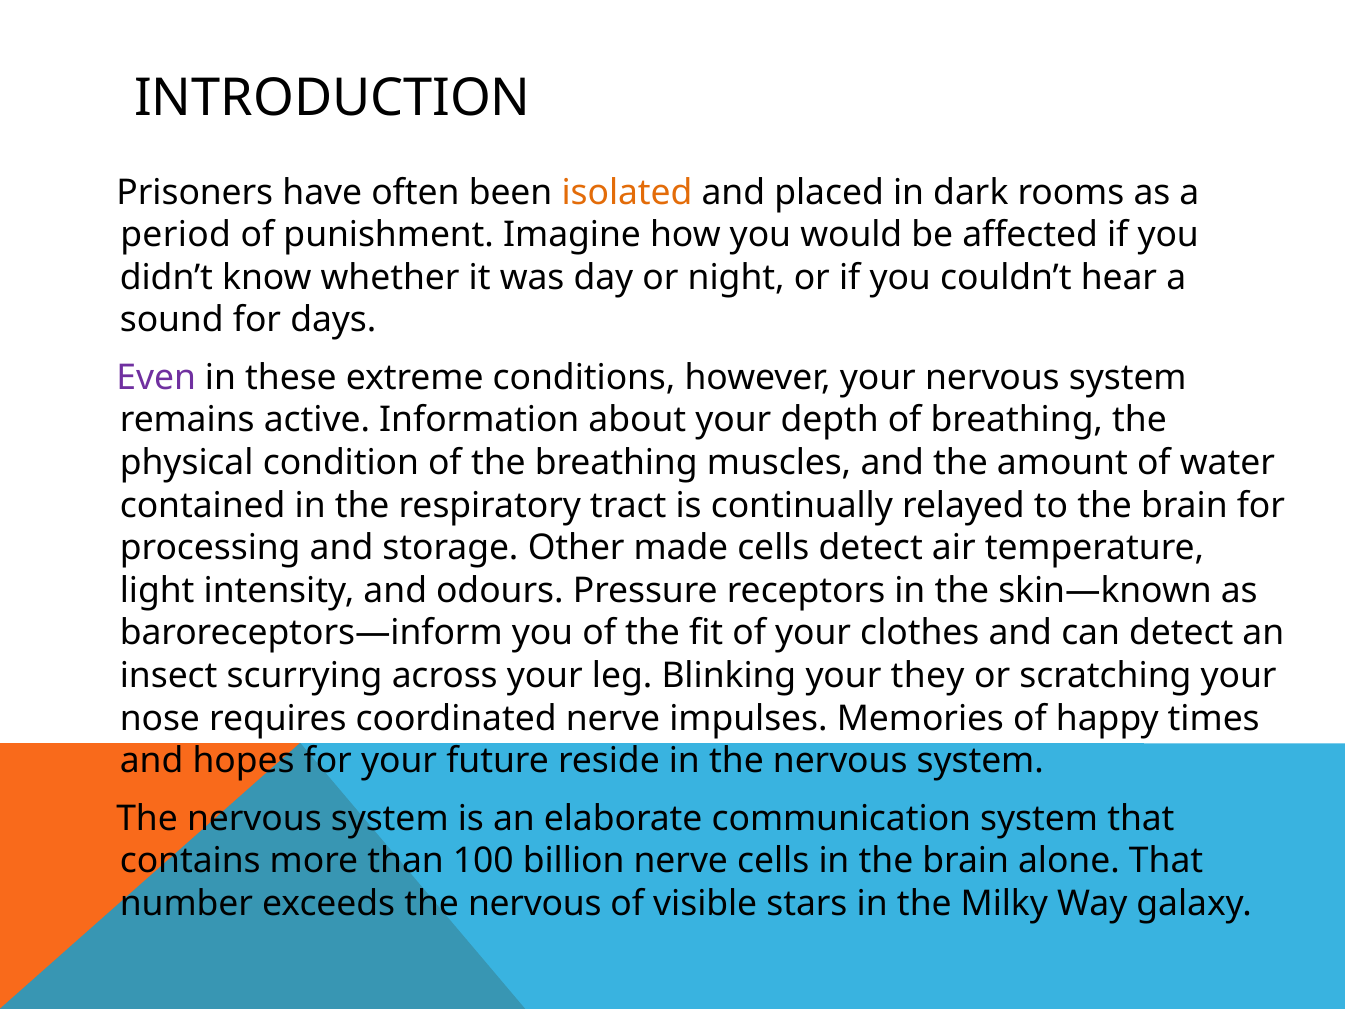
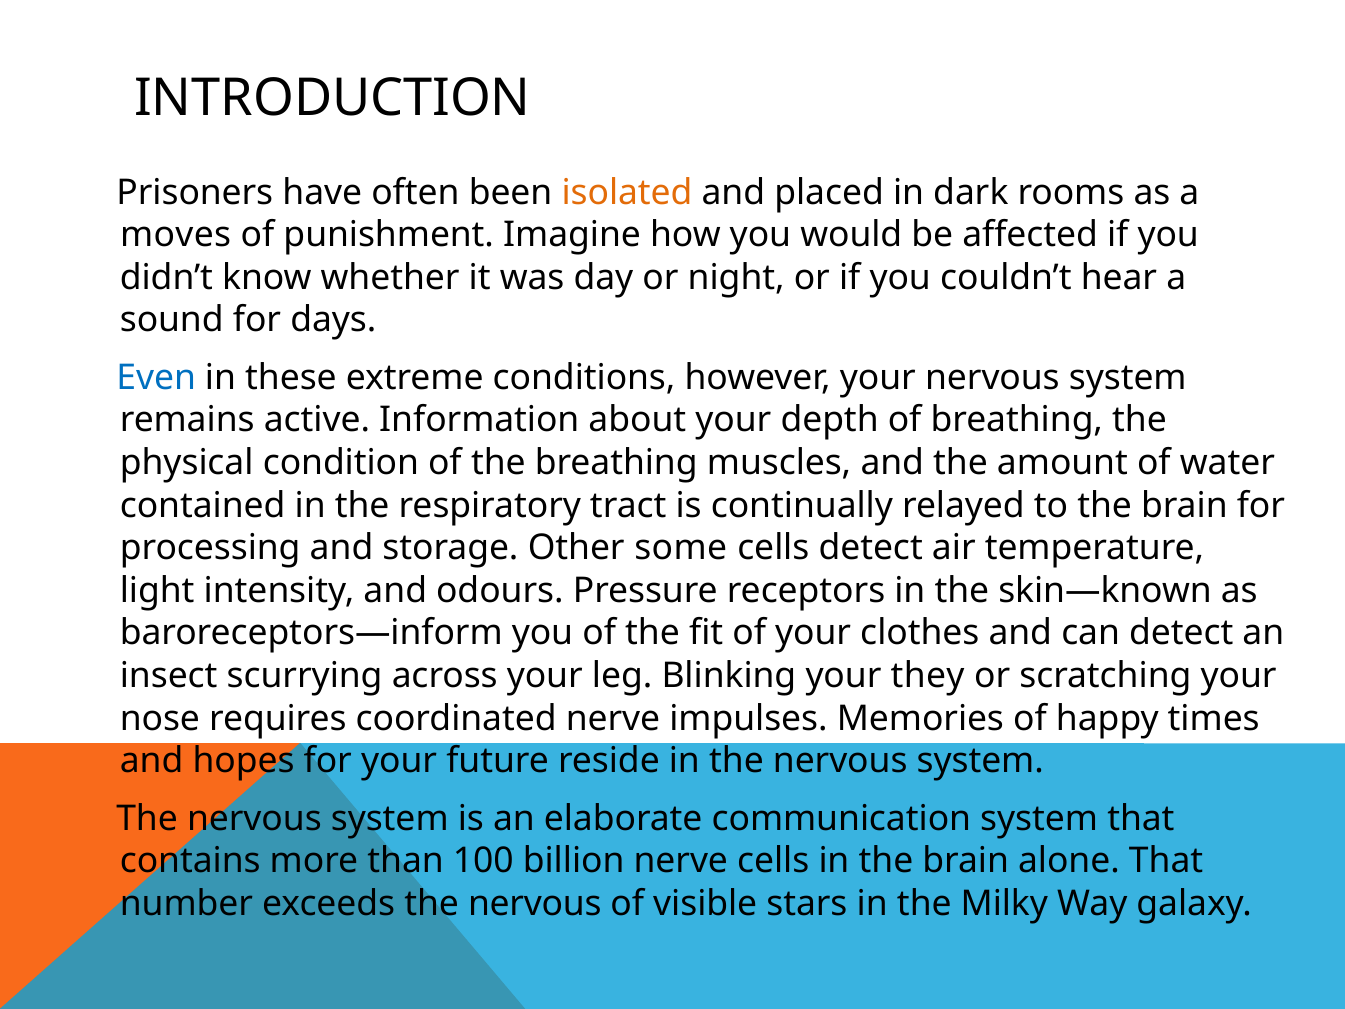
period: period -> moves
Even colour: purple -> blue
made: made -> some
